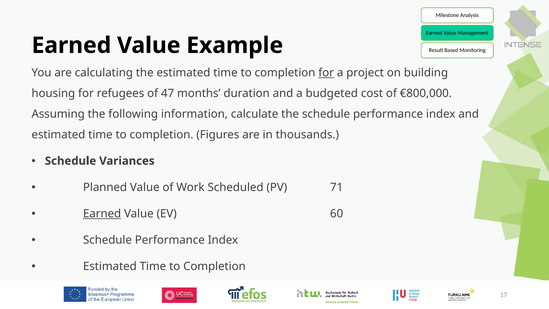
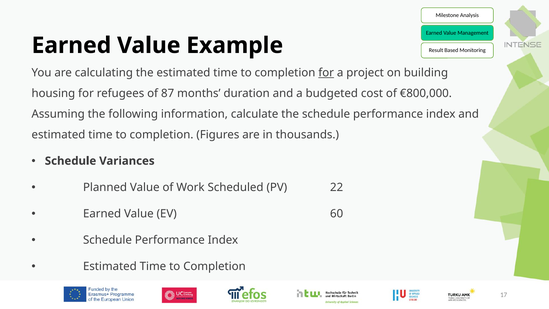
47: 47 -> 87
71: 71 -> 22
Earned at (102, 213) underline: present -> none
